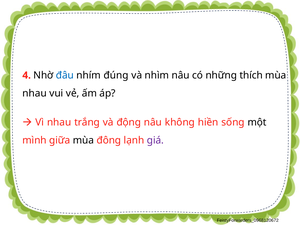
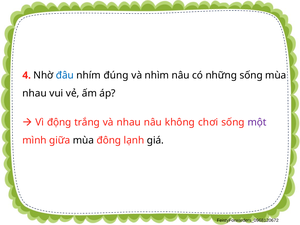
những thích: thích -> sống
Vì nhau: nhau -> động
và động: động -> nhau
hiền: hiền -> chơi
một colour: black -> purple
giá colour: purple -> black
